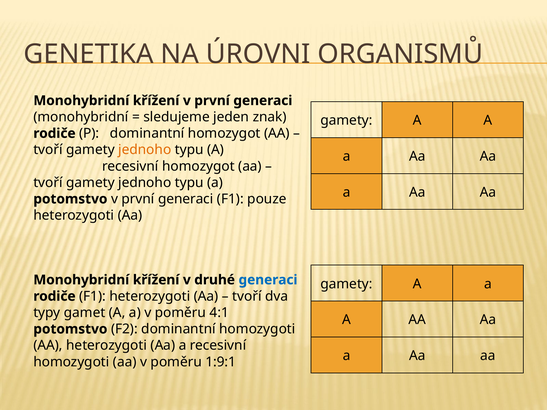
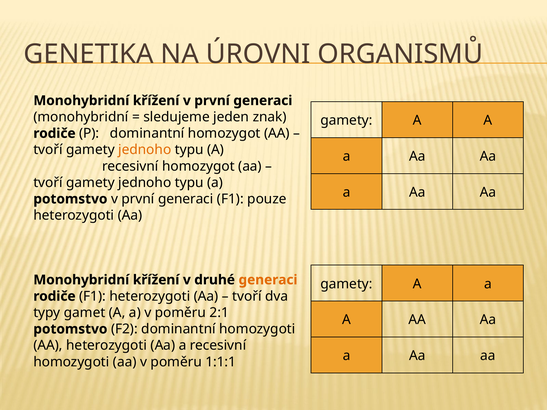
generaci at (268, 280) colour: blue -> orange
4:1: 4:1 -> 2:1
1:9:1: 1:9:1 -> 1:1:1
